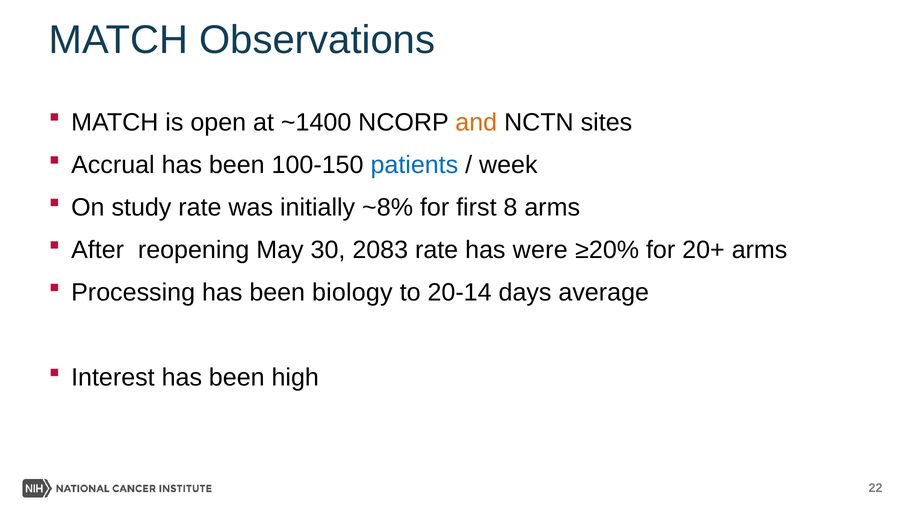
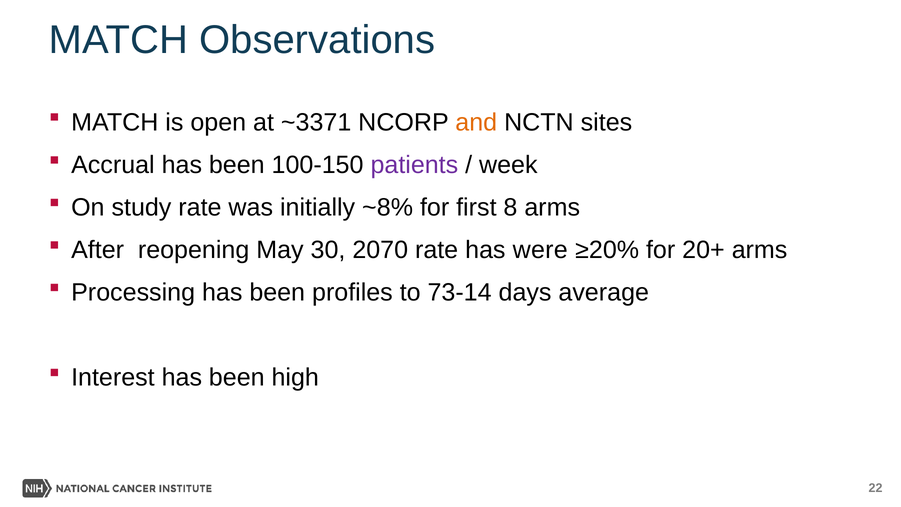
~1400: ~1400 -> ~3371
patients colour: blue -> purple
2083: 2083 -> 2070
biology: biology -> profiles
20-14: 20-14 -> 73-14
